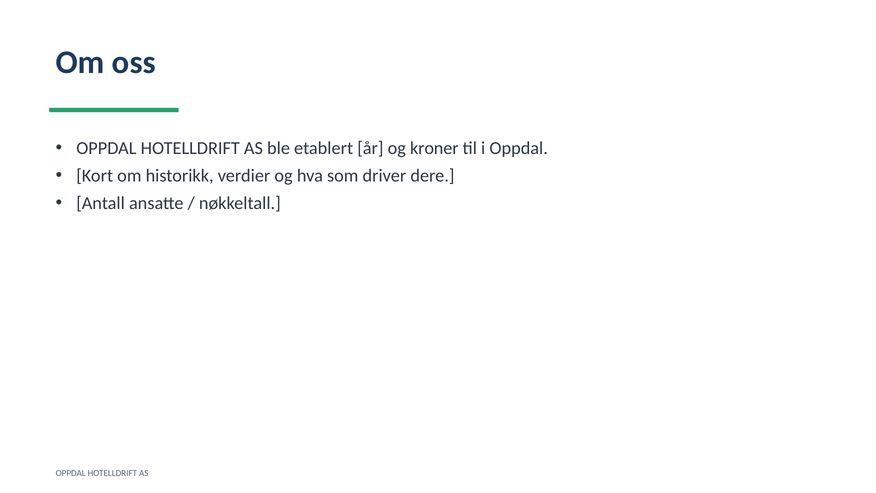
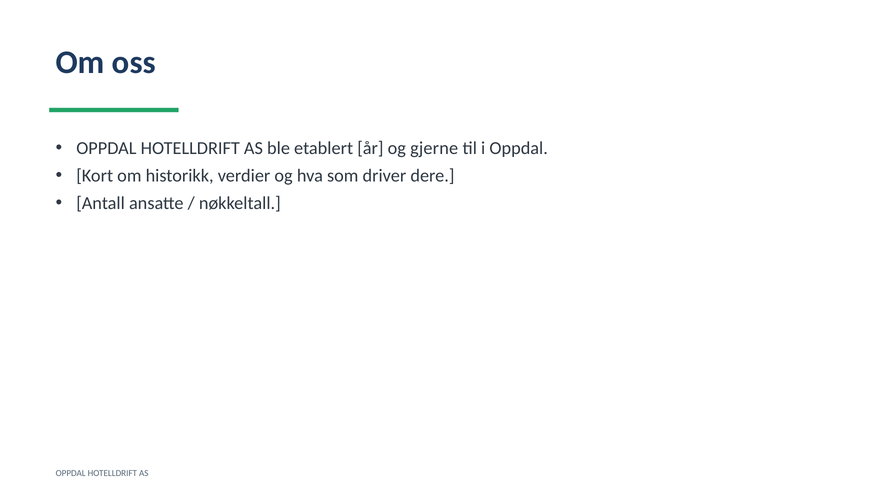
kroner: kroner -> gjerne
